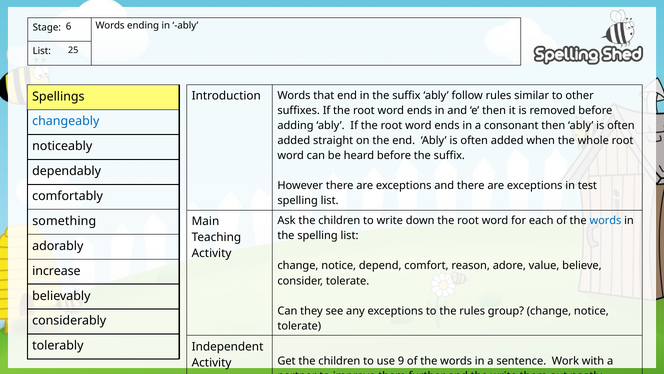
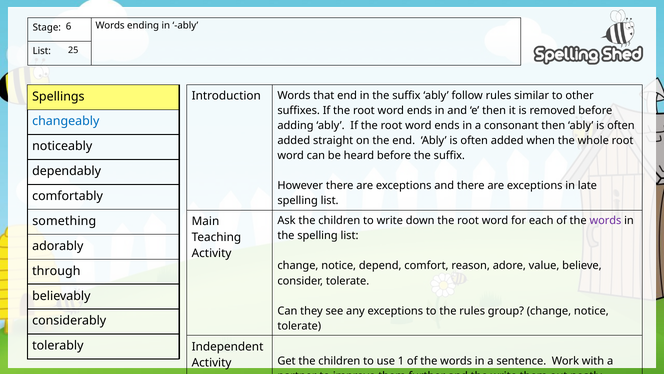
test: test -> late
words at (605, 220) colour: blue -> purple
increase: increase -> through
9: 9 -> 1
